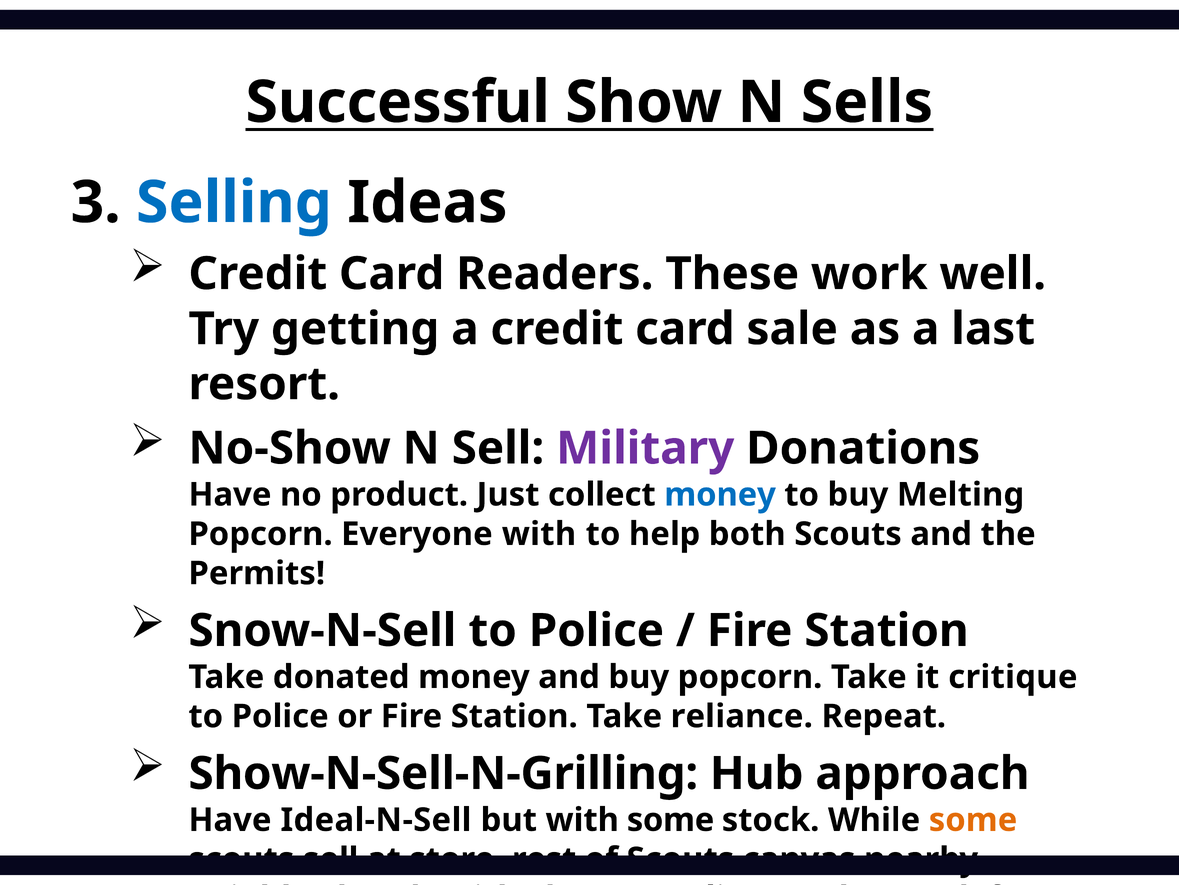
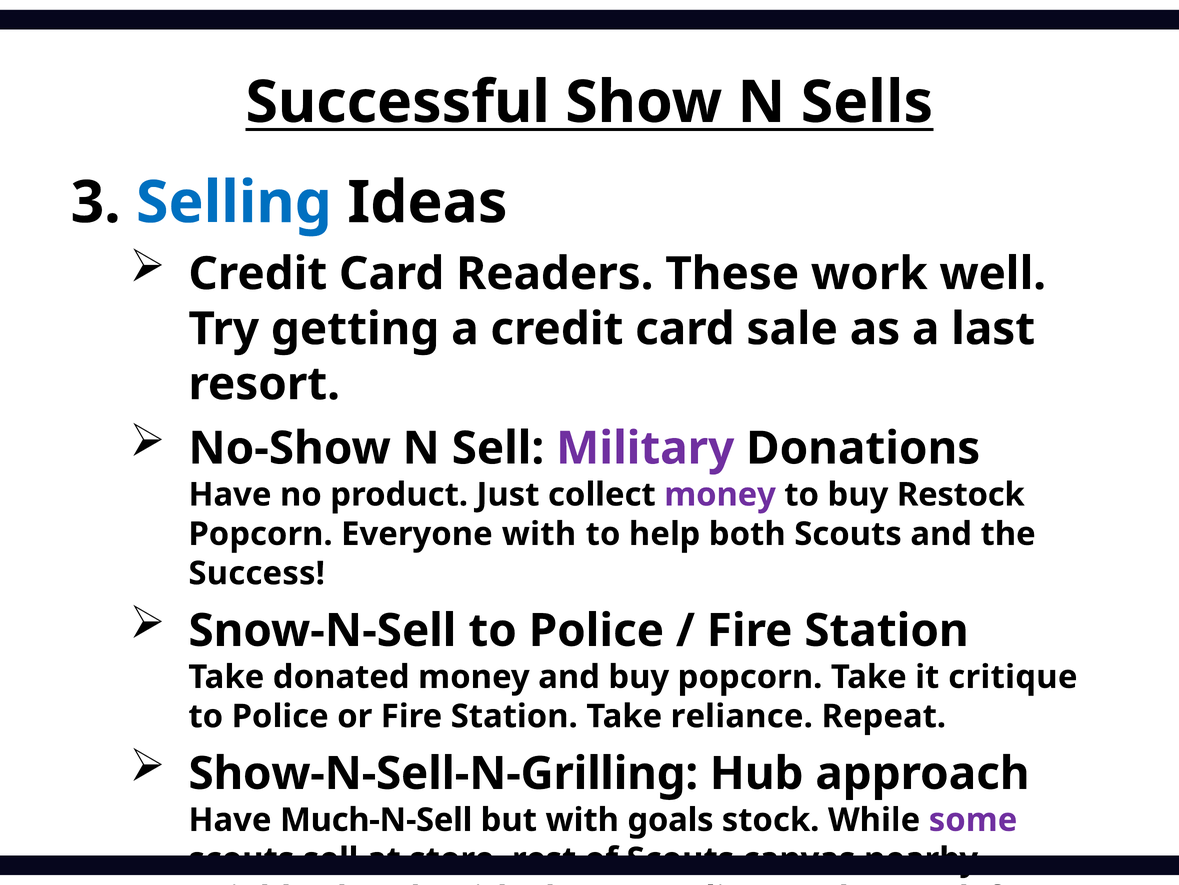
money at (720, 494) colour: blue -> purple
buy Melting: Melting -> Restock
Permits: Permits -> Success
Ideal-N-Sell: Ideal-N-Sell -> Much-N-Sell
with some: some -> goals
some at (973, 819) colour: orange -> purple
